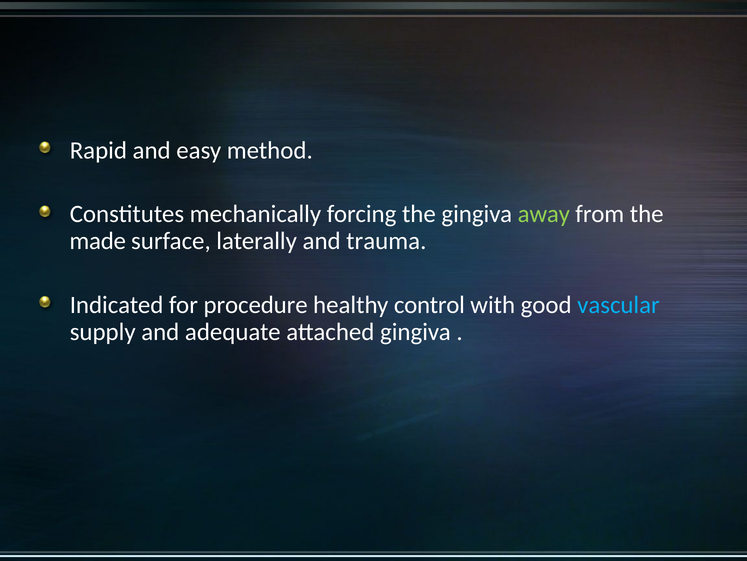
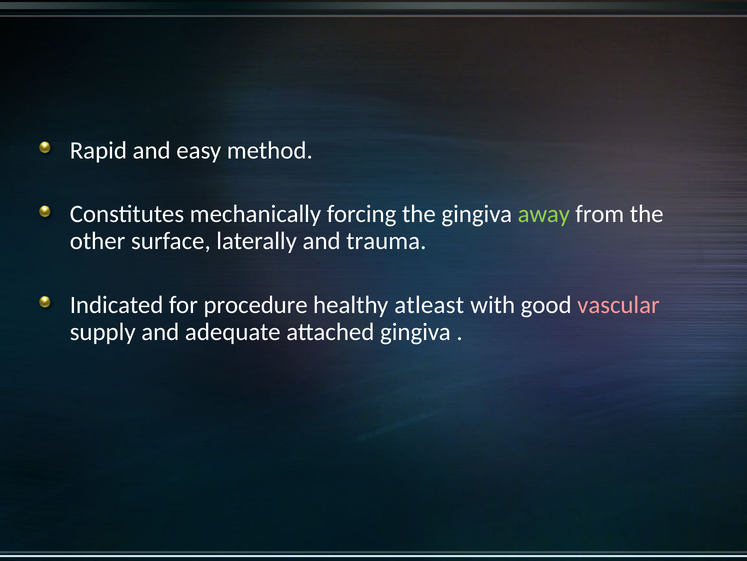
made: made -> other
control: control -> atleast
vascular colour: light blue -> pink
